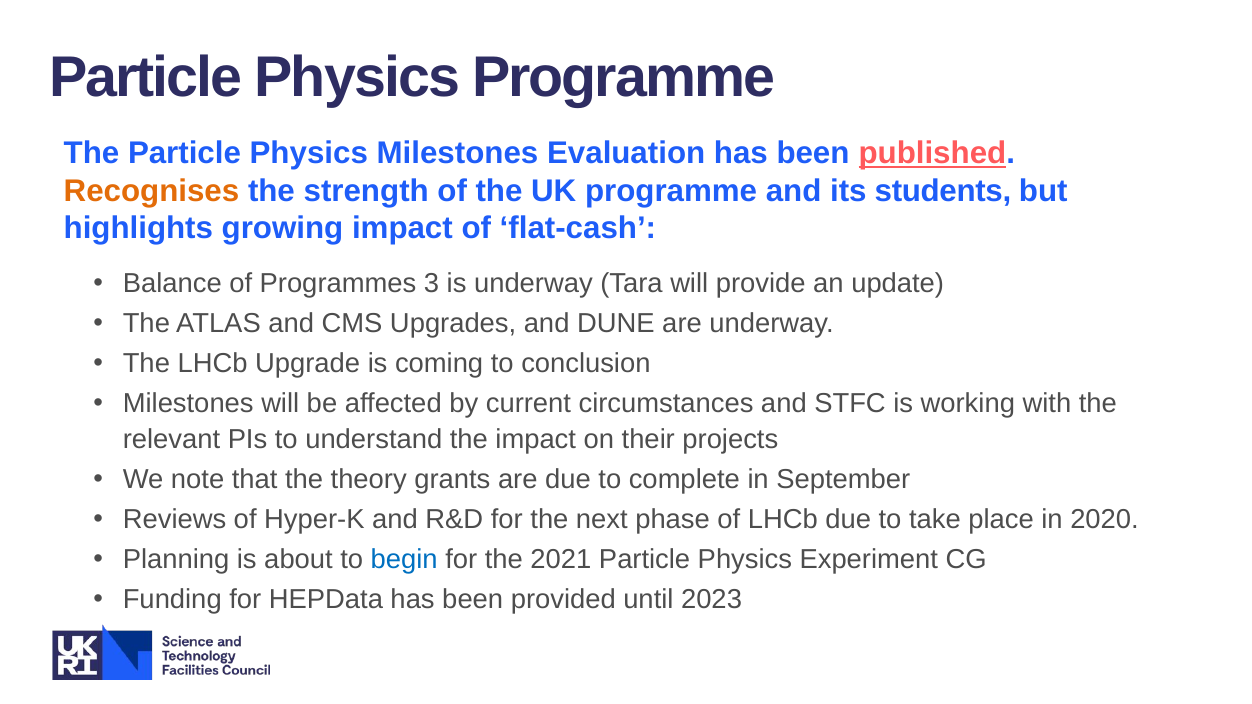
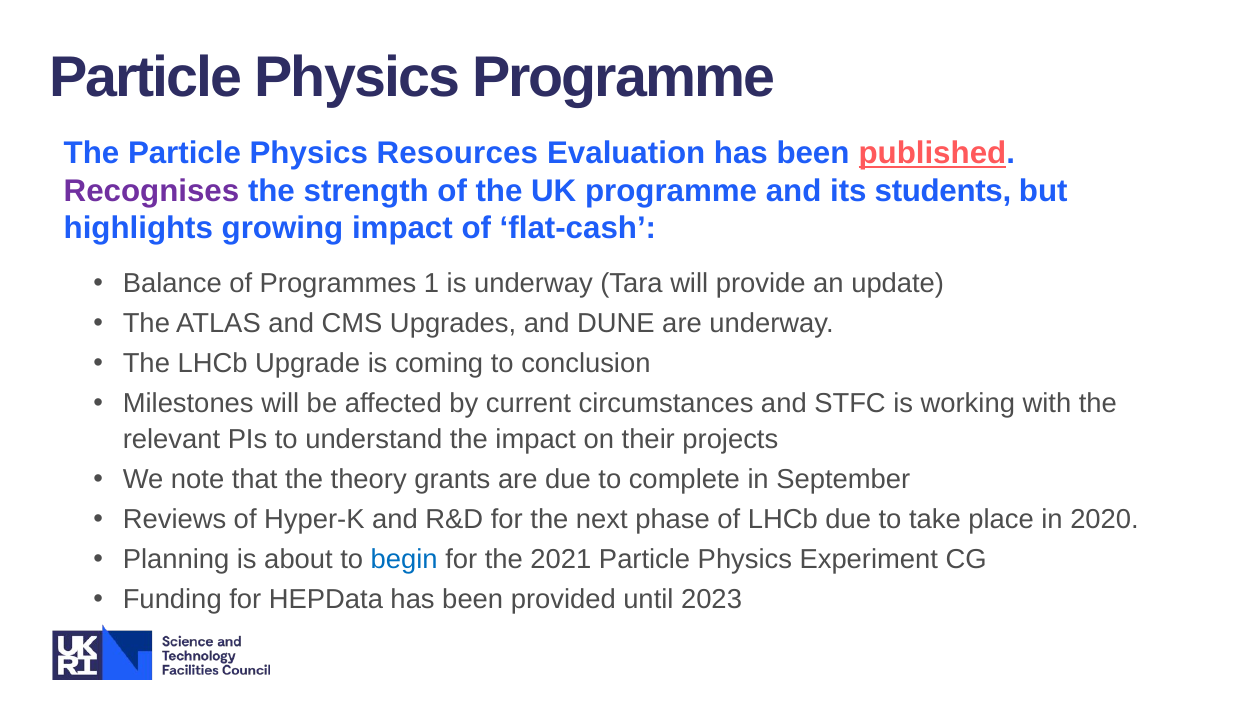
Physics Milestones: Milestones -> Resources
Recognises colour: orange -> purple
3: 3 -> 1
